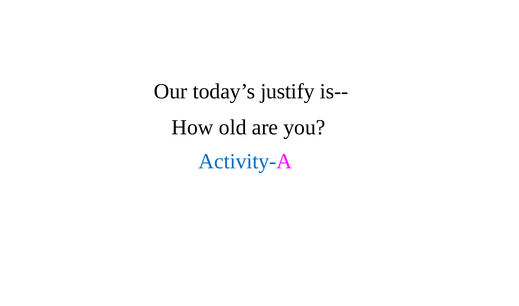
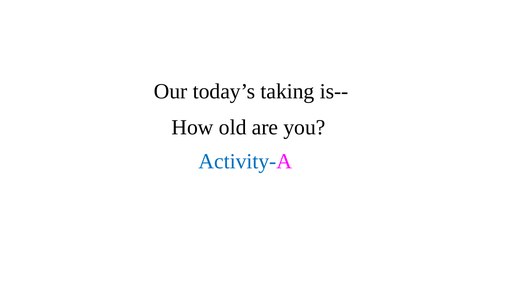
justify: justify -> taking
